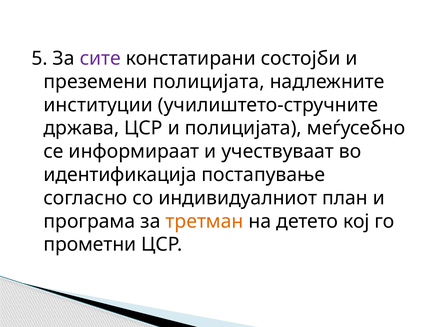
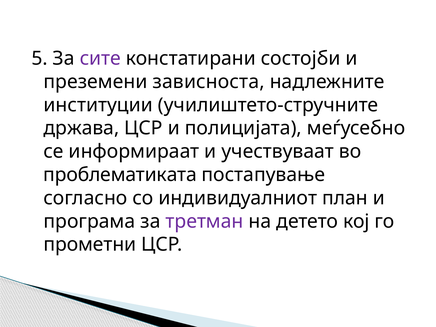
преземени полицијата: полицијата -> зависноста
идентификација: идентификација -> проблематиката
третман colour: orange -> purple
